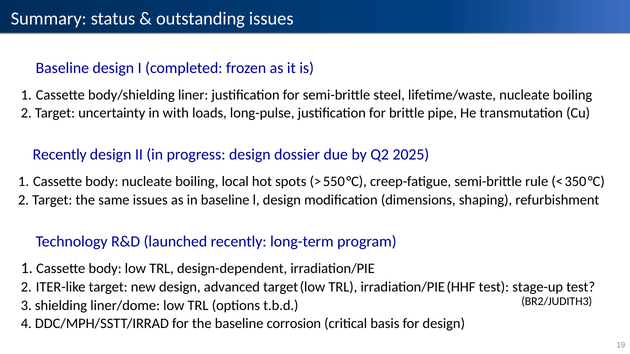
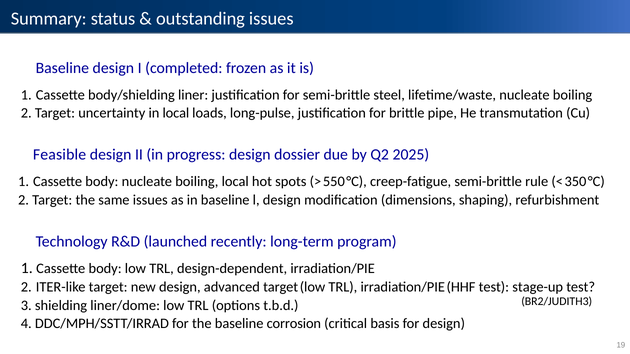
in with: with -> local
Recently at (60, 155): Recently -> Feasible
